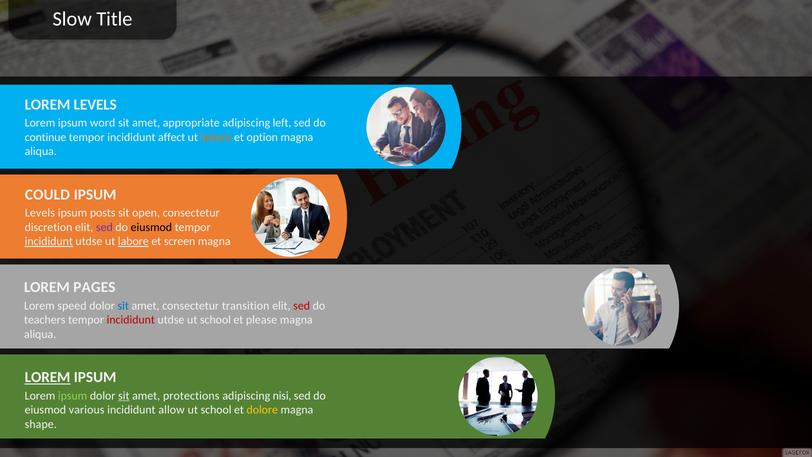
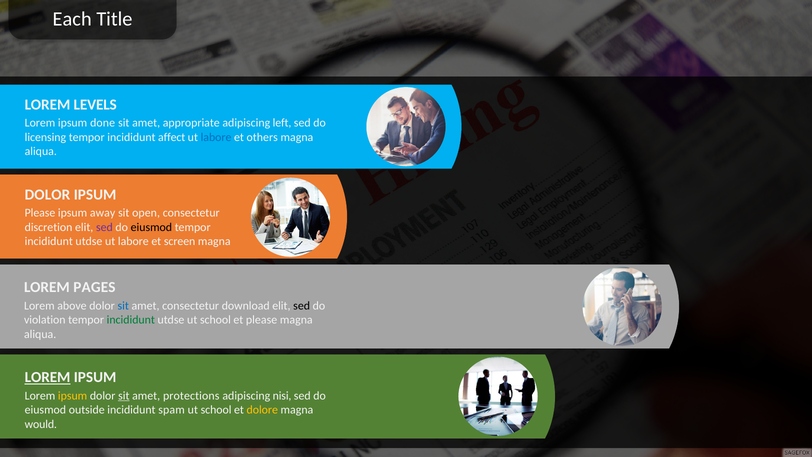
Slow: Slow -> Each
word: word -> done
continue: continue -> licensing
labore at (216, 137) colour: orange -> blue
option: option -> others
COULD at (47, 194): COULD -> DOLOR
Levels at (40, 213): Levels -> Please
posts: posts -> away
incididunt at (49, 241) underline: present -> none
labore at (133, 241) underline: present -> none
speed: speed -> above
transition: transition -> download
sed at (302, 306) colour: red -> black
teachers: teachers -> violation
incididunt at (131, 320) colour: red -> green
ipsum at (73, 396) colour: light green -> yellow
various: various -> outside
allow: allow -> spam
shape: shape -> would
